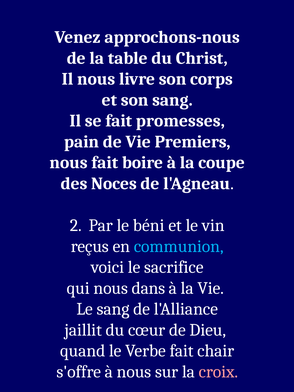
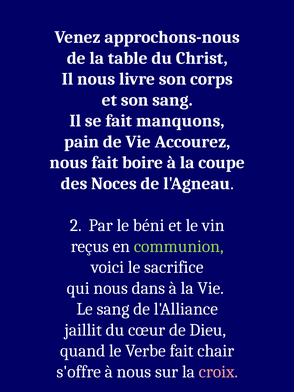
promesses: promesses -> manquons
Premiers: Premiers -> Accourez
communion colour: light blue -> light green
